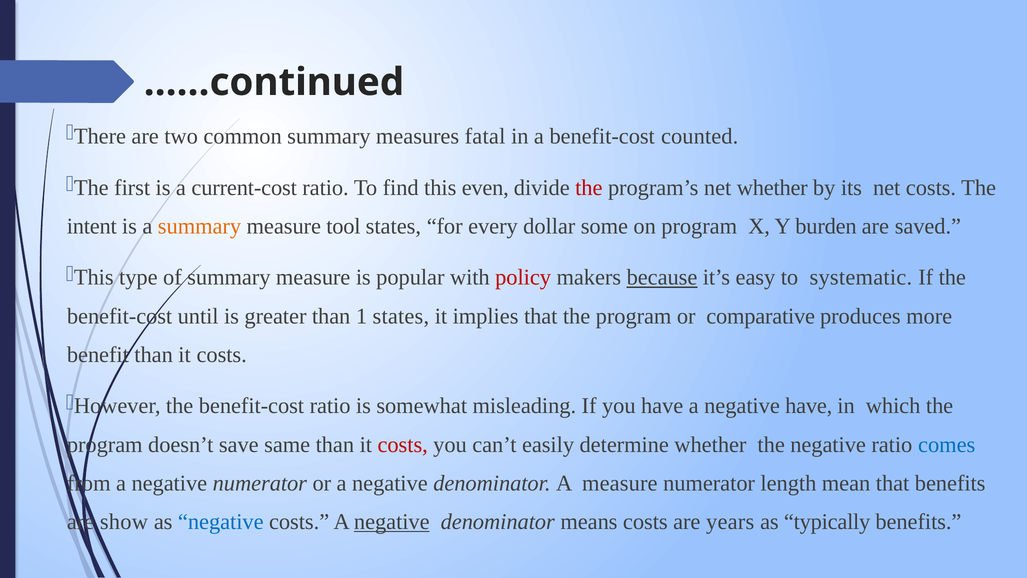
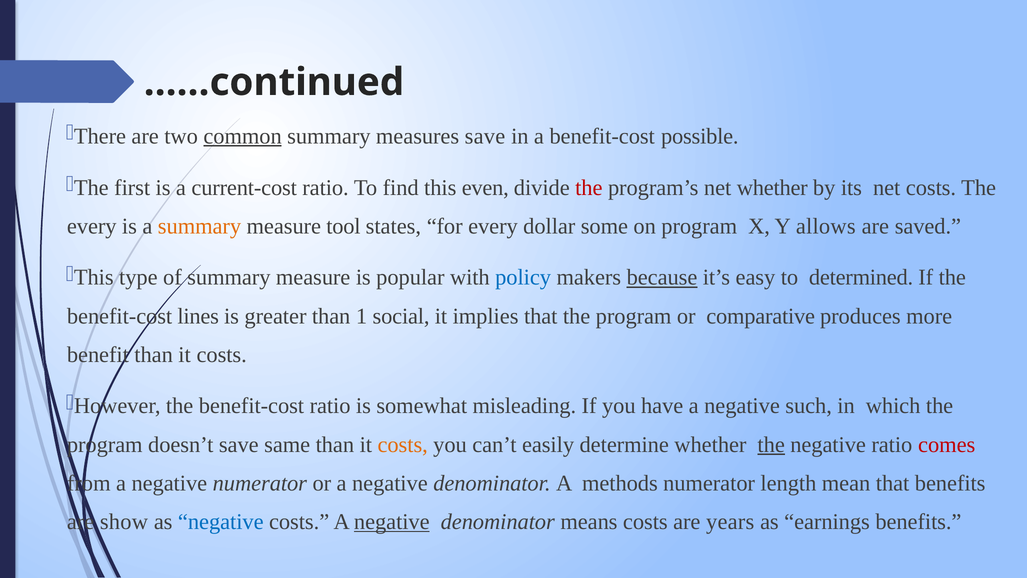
common underline: none -> present
measures fatal: fatal -> save
counted: counted -> possible
intent at (92, 226): intent -> every
burden: burden -> allows
policy colour: red -> blue
systematic: systematic -> determined
until: until -> lines
1 states: states -> social
negative have: have -> such
costs at (403, 444) colour: red -> orange
the at (771, 444) underline: none -> present
comes colour: blue -> red
A measure: measure -> methods
typically: typically -> earnings
